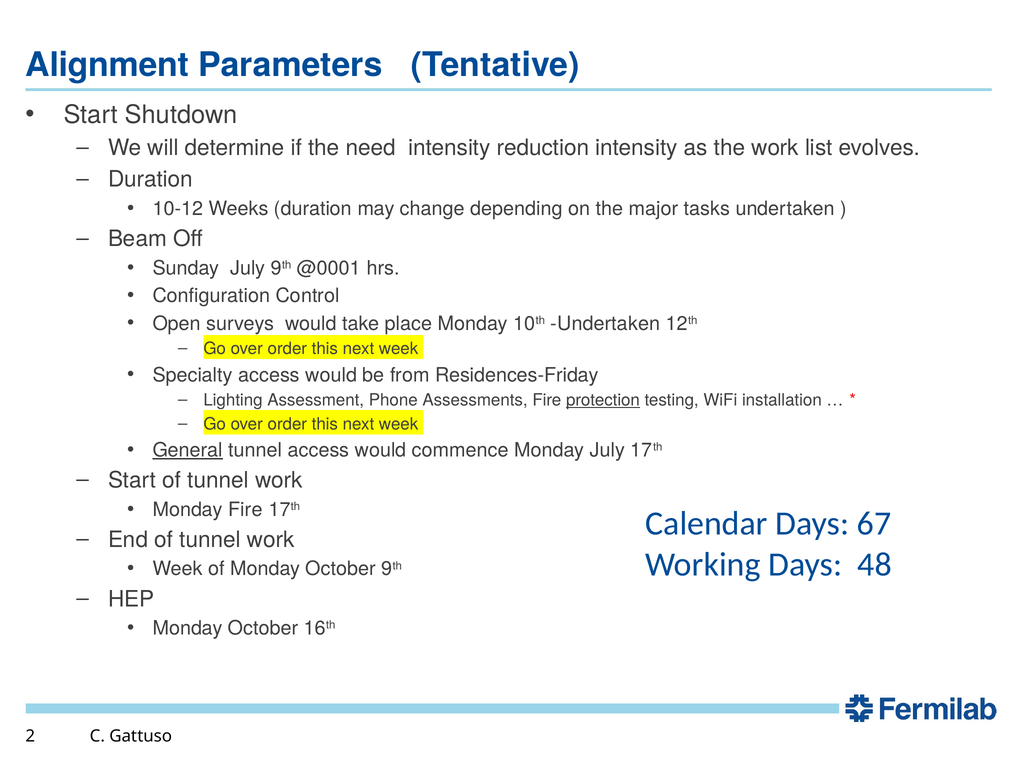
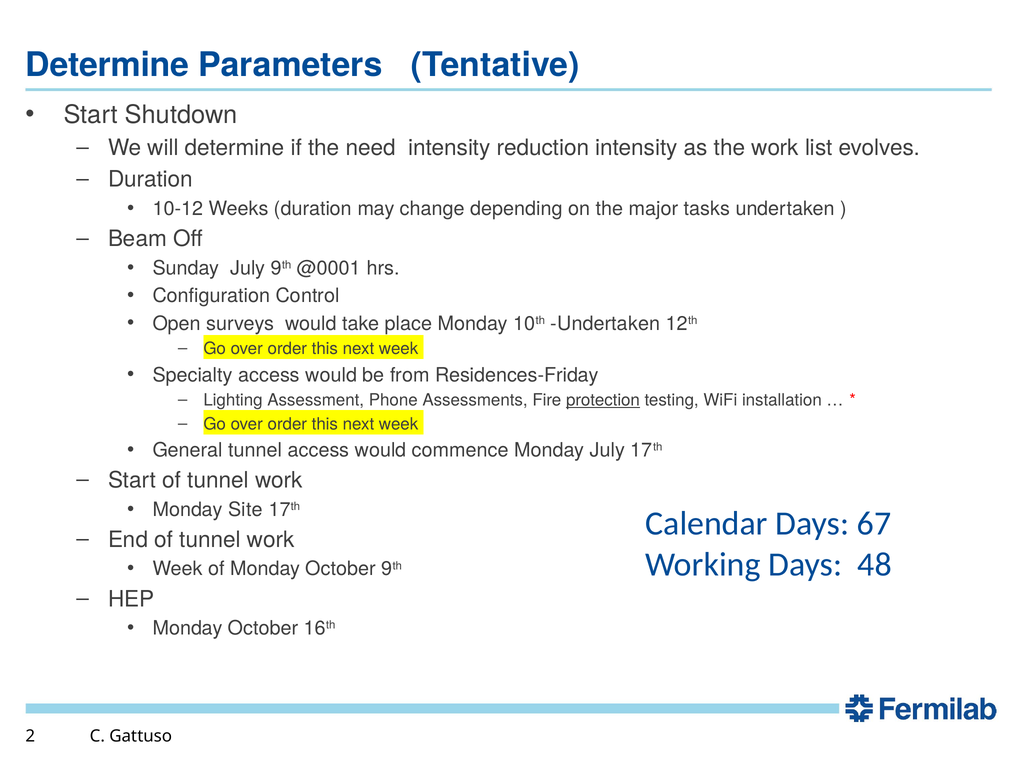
Alignment at (107, 65): Alignment -> Determine
General underline: present -> none
Monday Fire: Fire -> Site
